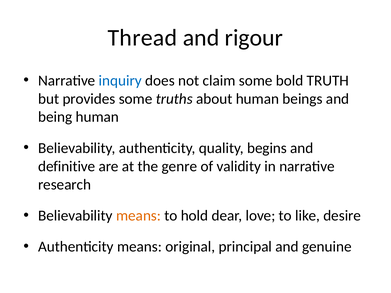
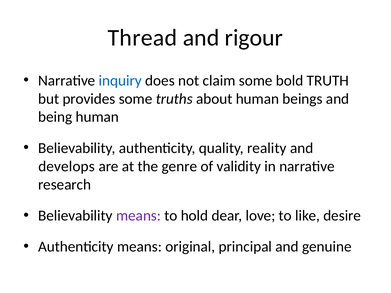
begins: begins -> reality
definitive: definitive -> develops
means at (139, 216) colour: orange -> purple
